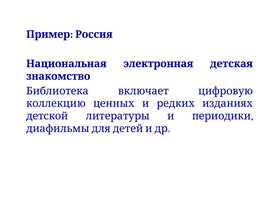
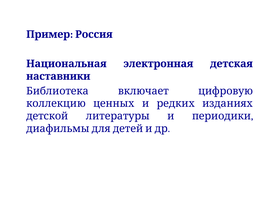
знакомство: знакомство -> наставники
